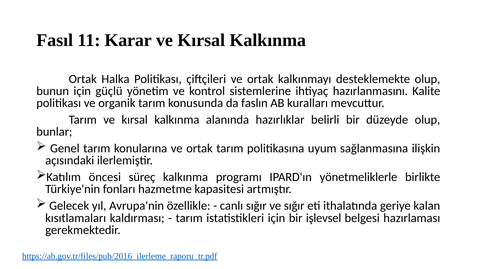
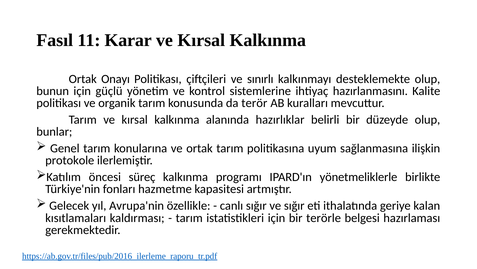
Halka: Halka -> Onayı
çiftçileri ve ortak: ortak -> sınırlı
faslın: faslın -> terör
açısındaki: açısındaki -> protokole
işlevsel: işlevsel -> terörle
